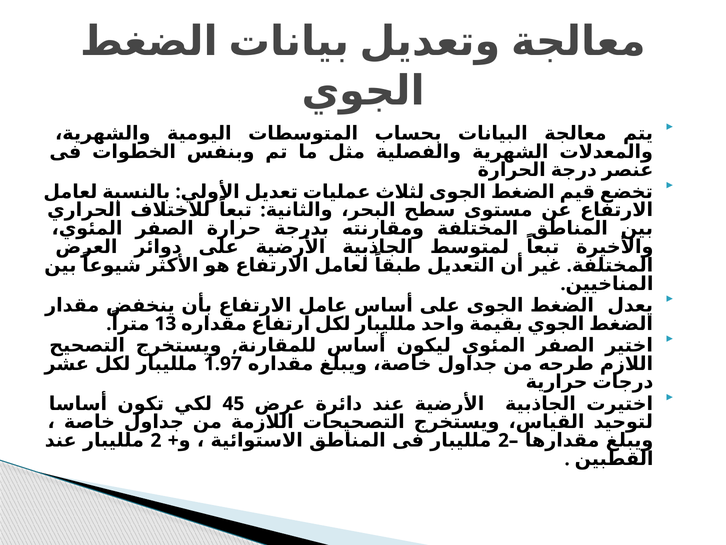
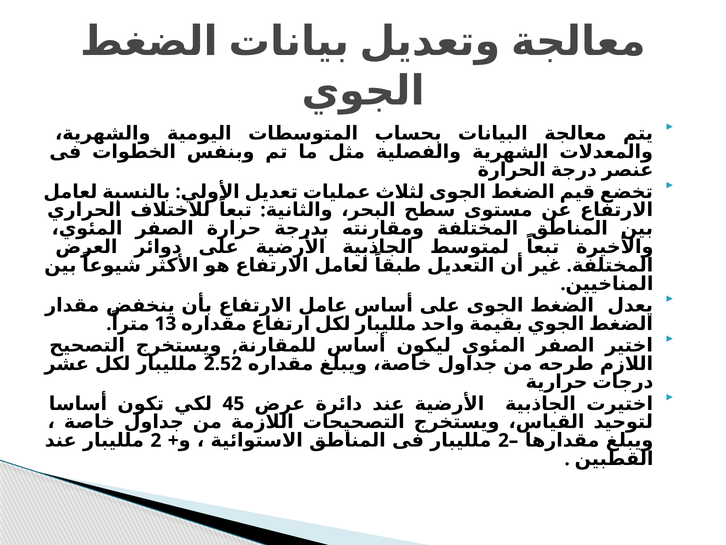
1.97: 1.97 -> 2.52
